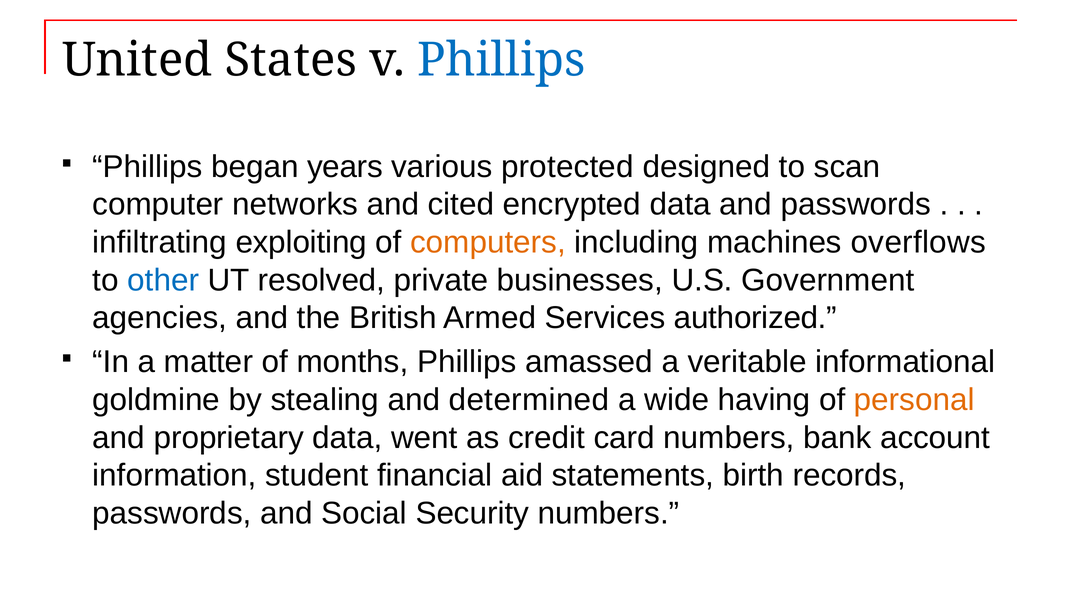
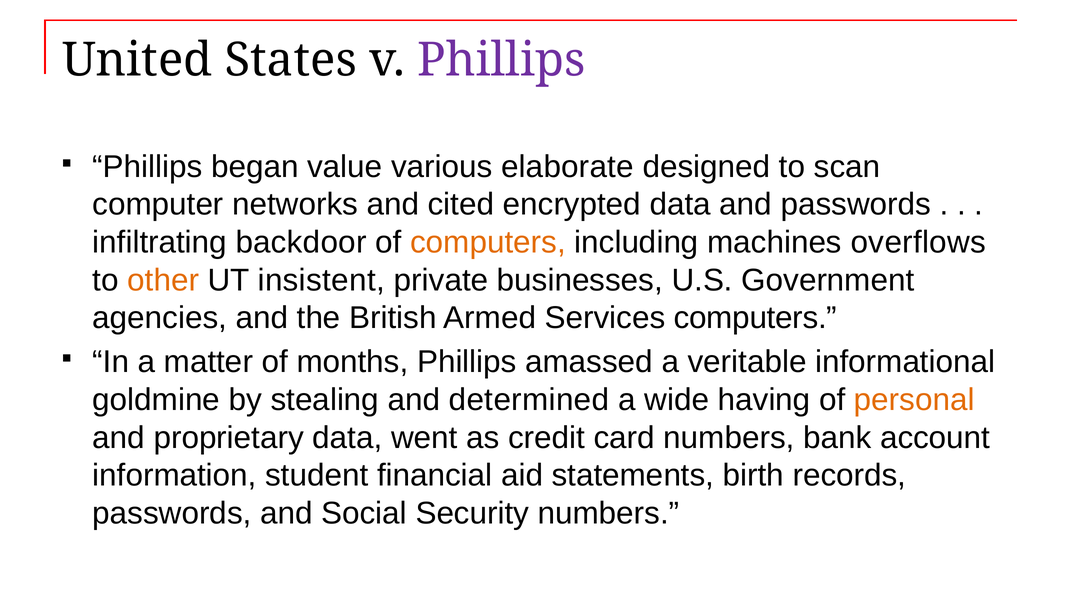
Phillips at (501, 60) colour: blue -> purple
years: years -> value
protected: protected -> elaborate
exploiting: exploiting -> backdoor
other colour: blue -> orange
resolved: resolved -> insistent
Services authorized: authorized -> computers
